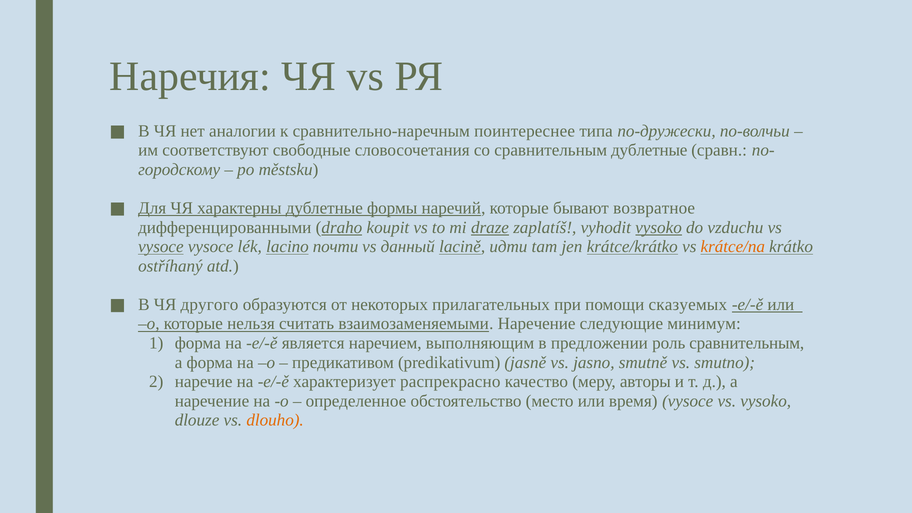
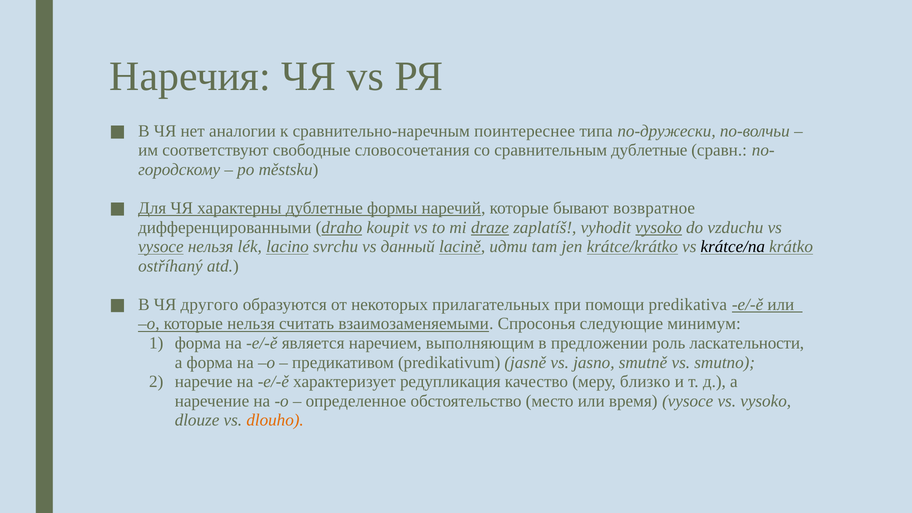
vysoce vysoce: vysoce -> нельзя
почти: почти -> svrchu
krátce/na colour: orange -> black
сказуемых: сказуемых -> predikativa
взаимозаменяемыми Наречение: Наречение -> Спросонья
роль сравнительным: сравнительным -> ласкательности
распрекрасно: распрекрасно -> редупликация
авторы: авторы -> близко
